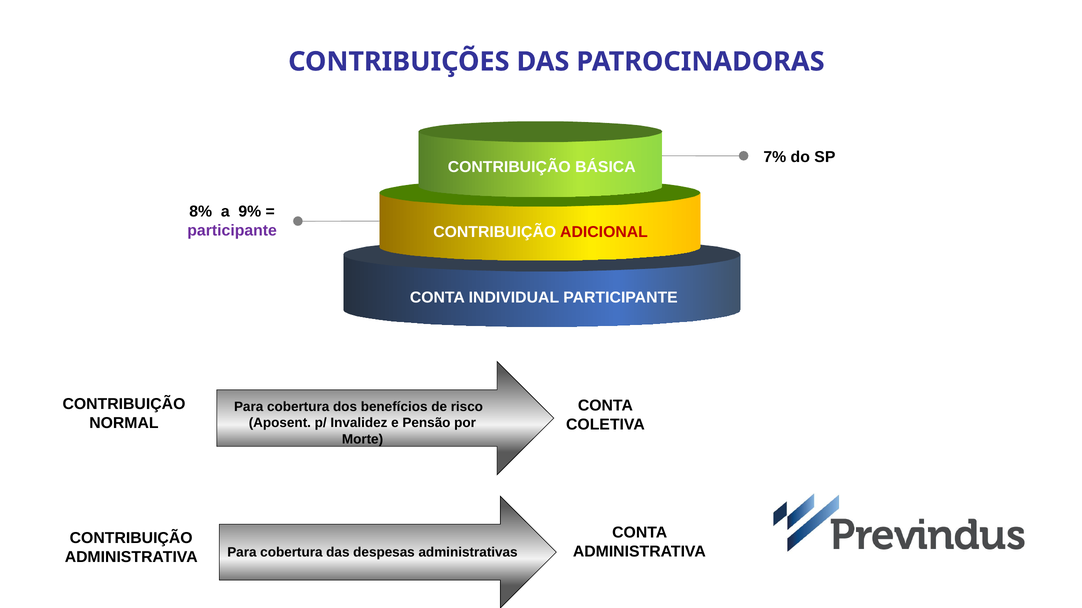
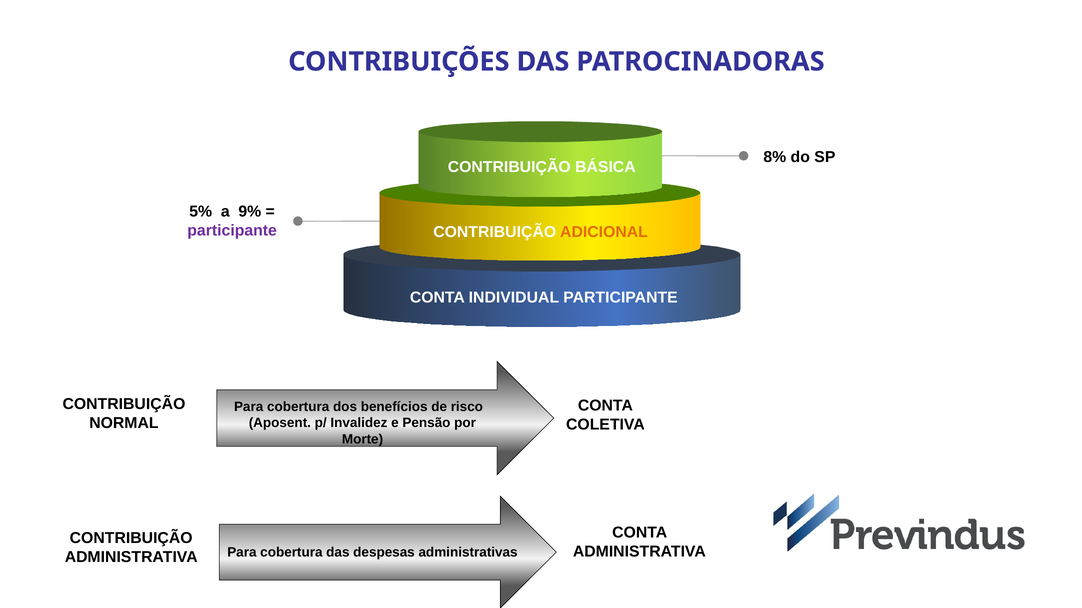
7%: 7% -> 8%
8%: 8% -> 5%
ADICIONAL colour: red -> orange
